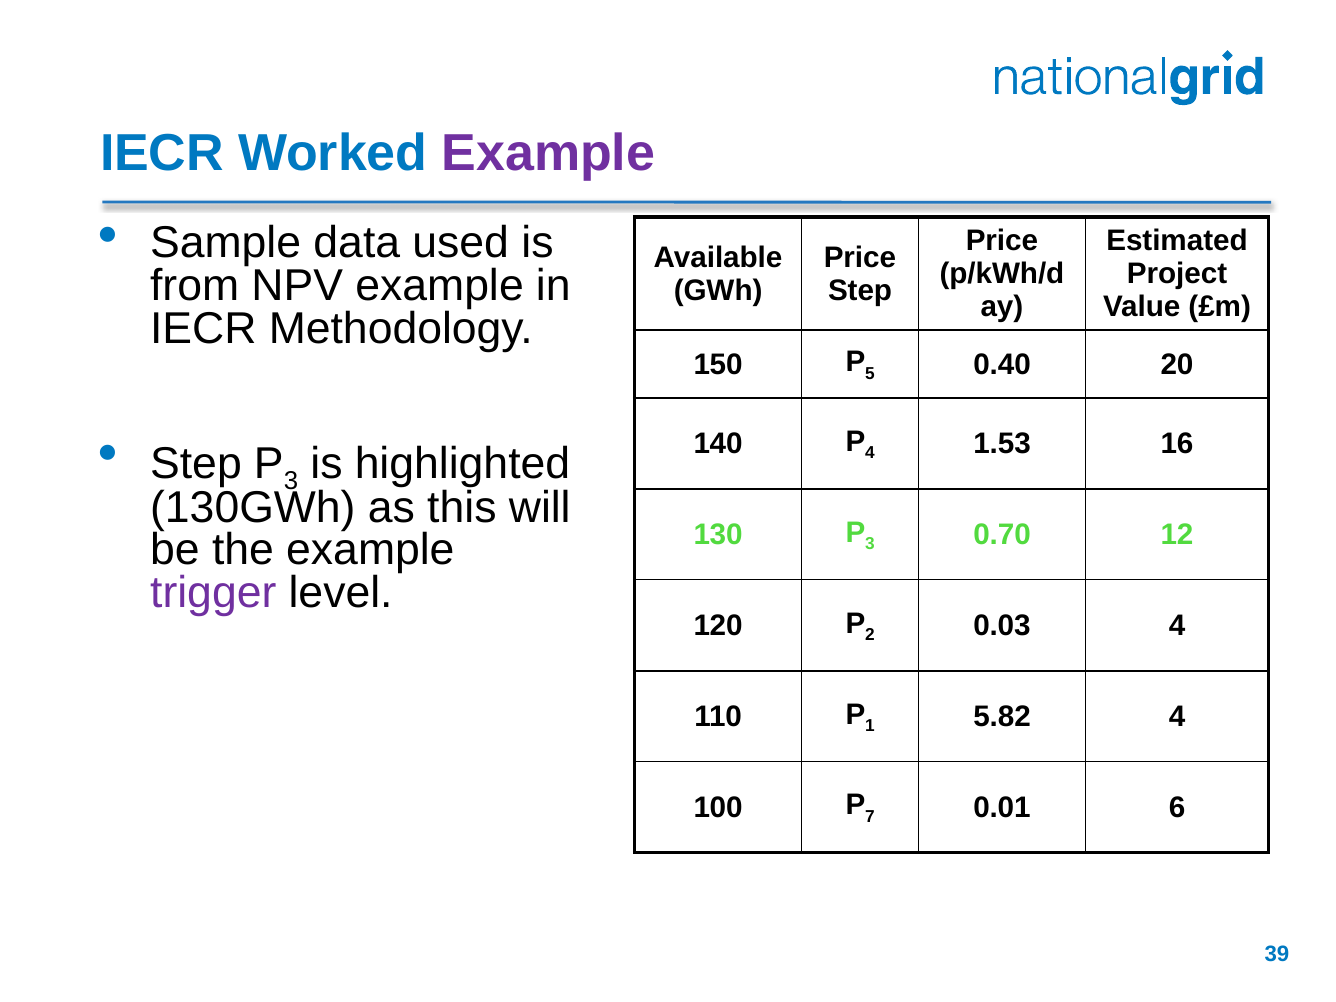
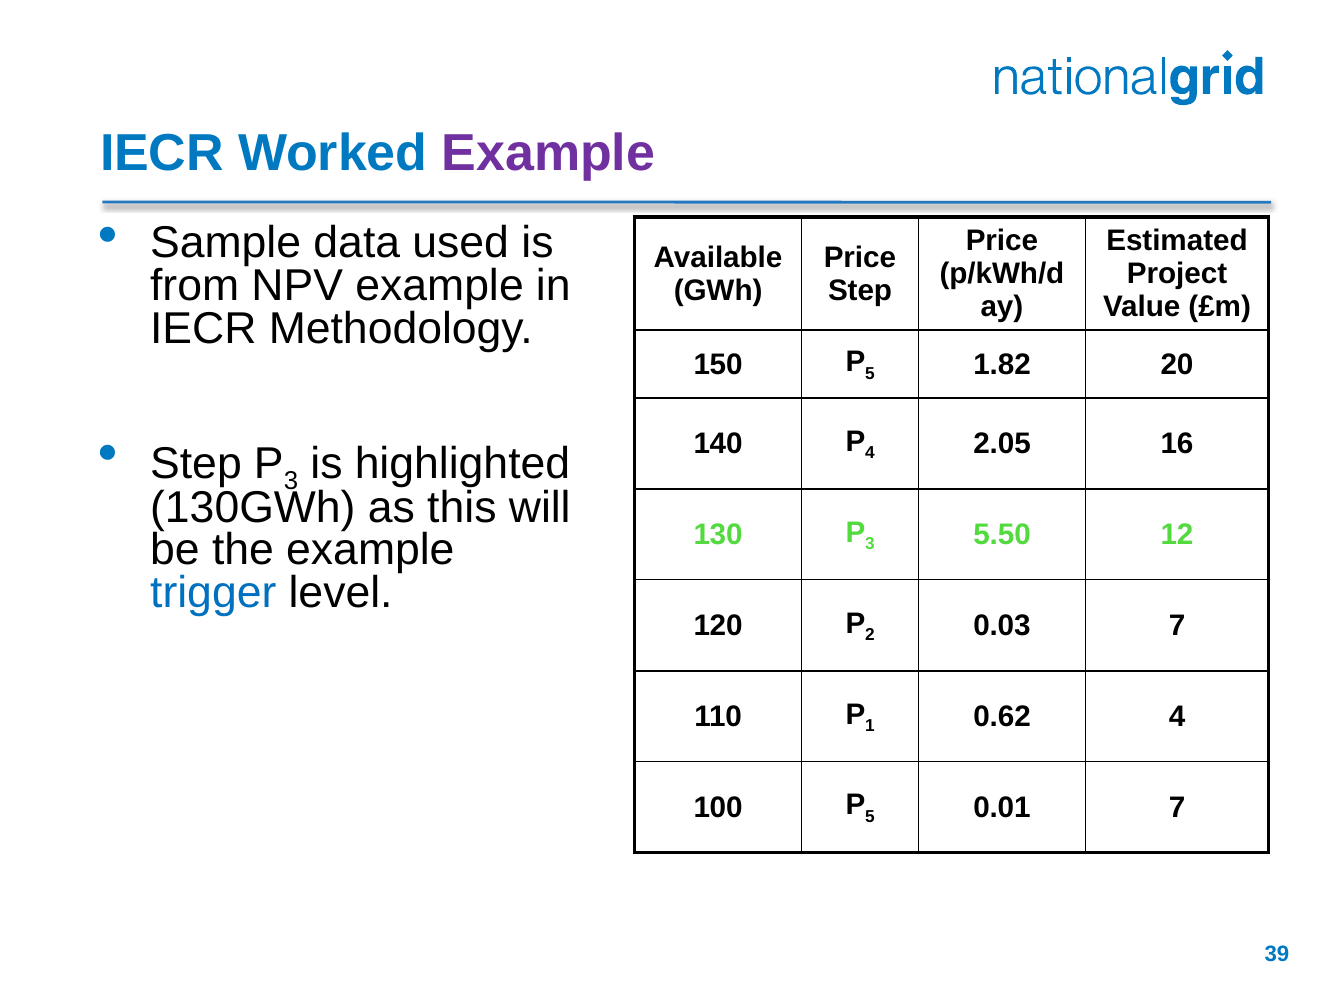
0.40: 0.40 -> 1.82
1.53: 1.53 -> 2.05
0.70: 0.70 -> 5.50
trigger colour: purple -> blue
0.03 4: 4 -> 7
5.82: 5.82 -> 0.62
7 at (870, 817): 7 -> 5
0.01 6: 6 -> 7
